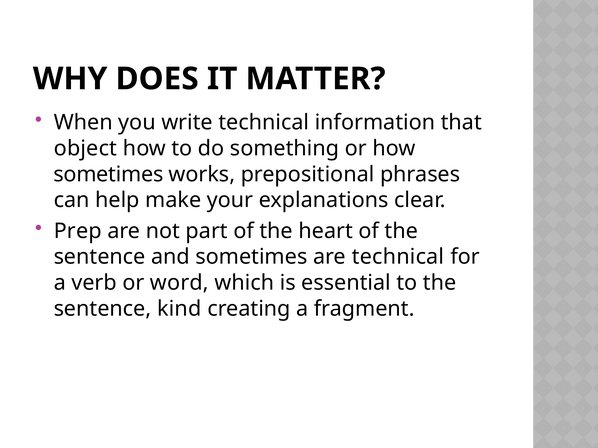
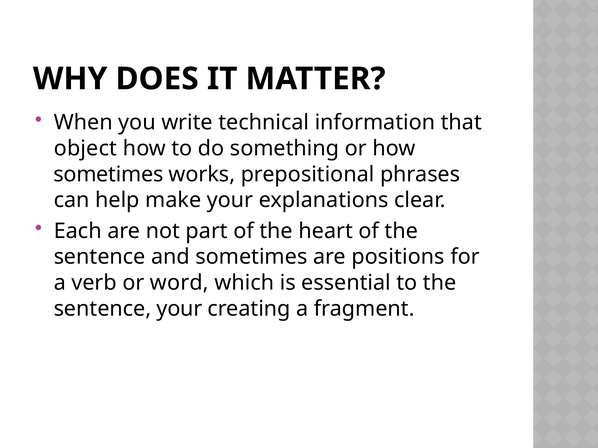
Prep: Prep -> Each
are technical: technical -> positions
sentence kind: kind -> your
